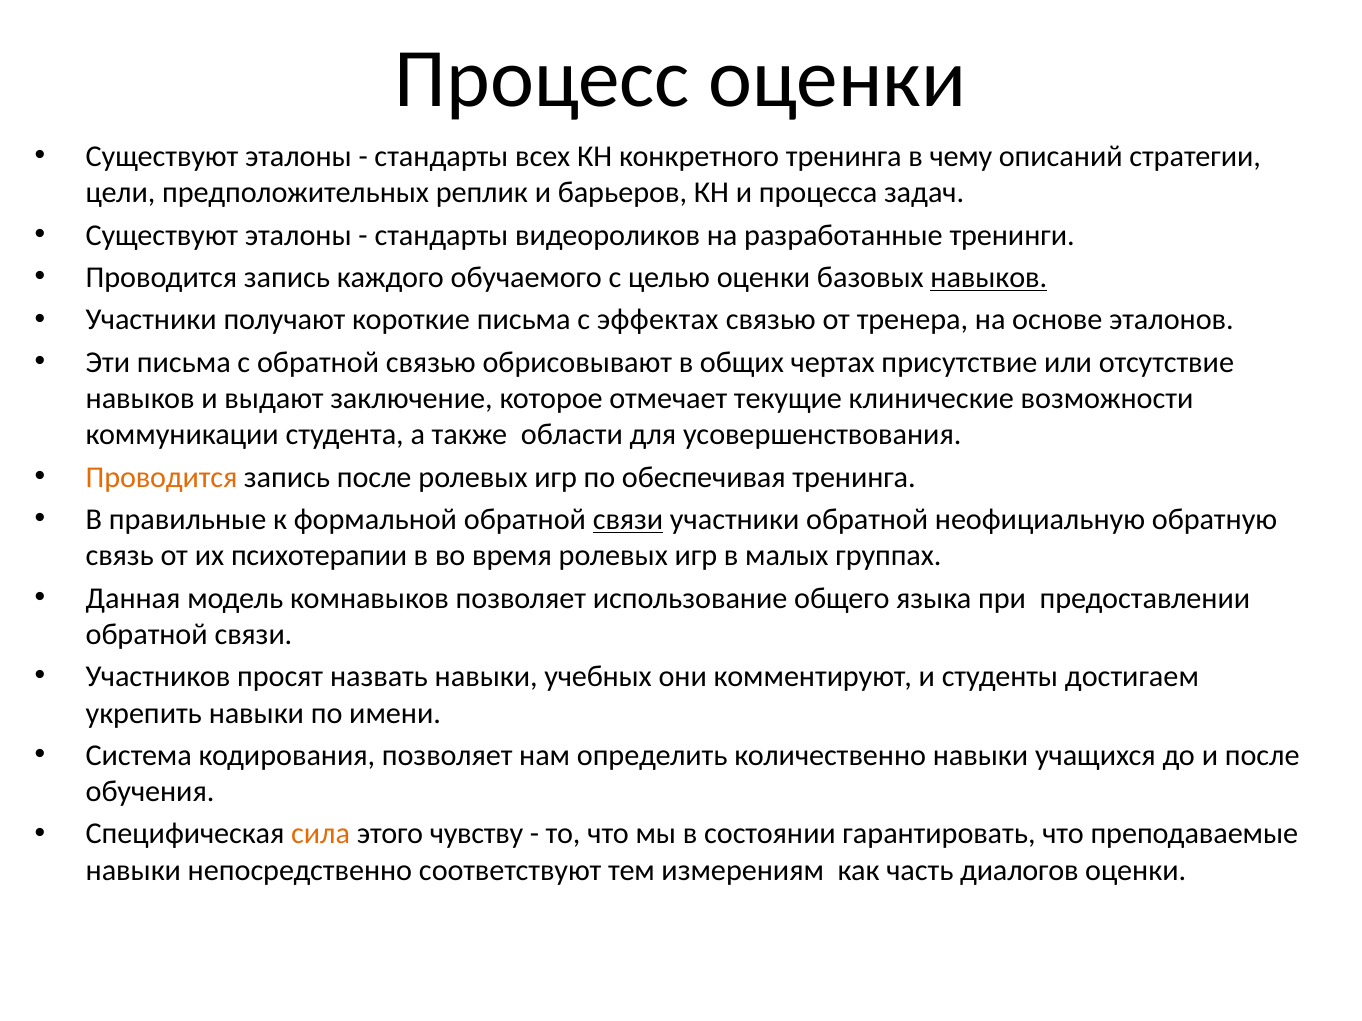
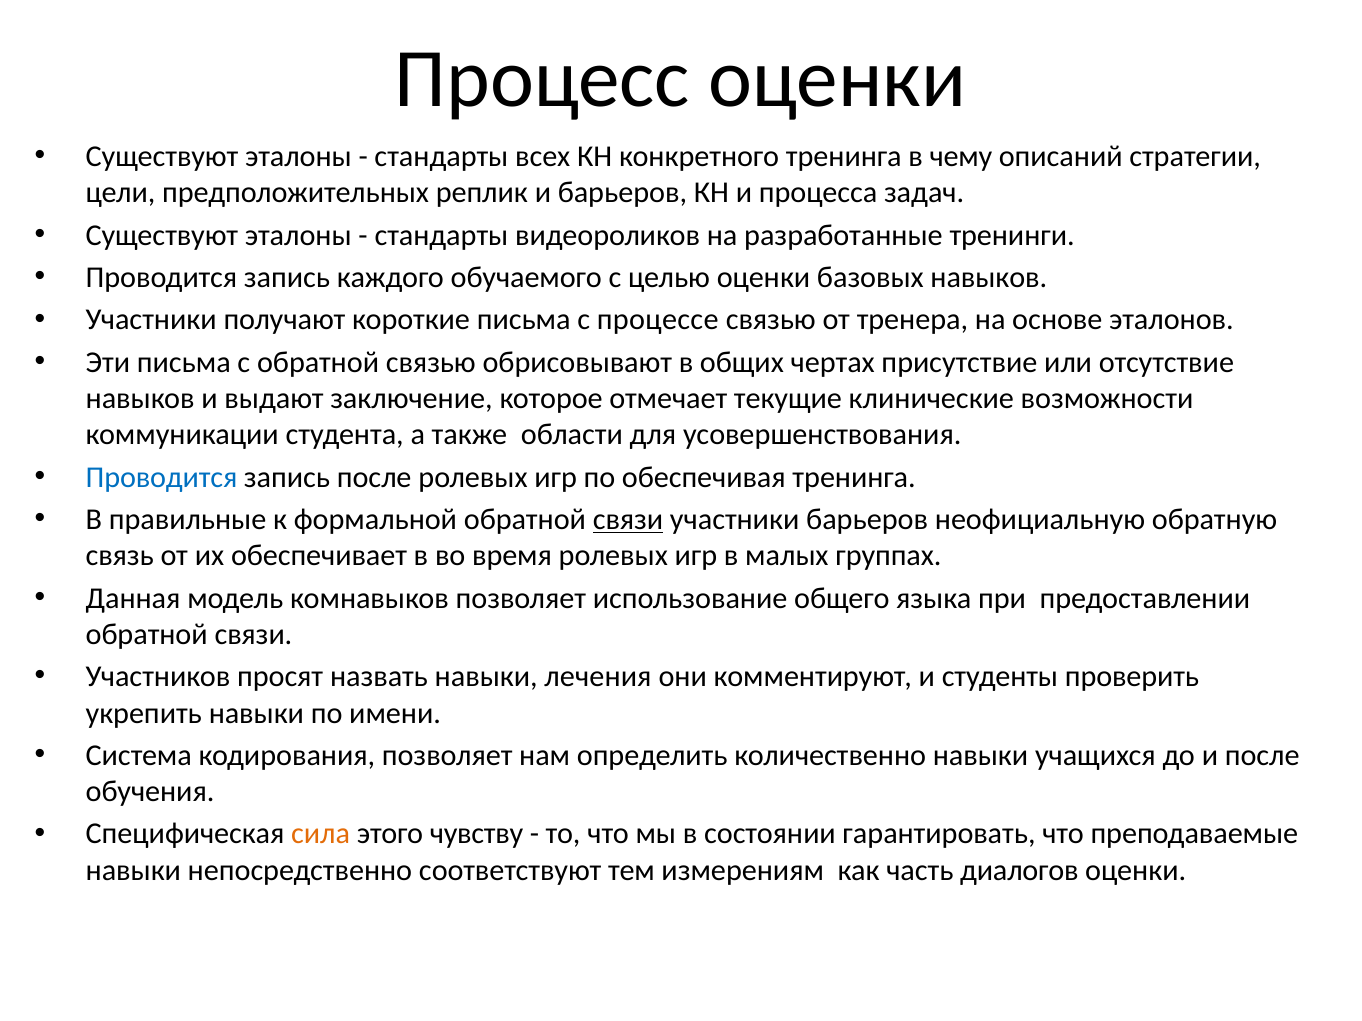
навыков at (989, 278) underline: present -> none
эффектах: эффектах -> процессе
Проводится at (162, 477) colour: orange -> blue
участники обратной: обратной -> барьеров
психотерапии: психотерапии -> обеспечивает
учебных: учебных -> лечения
достигаем: достигаем -> проверить
